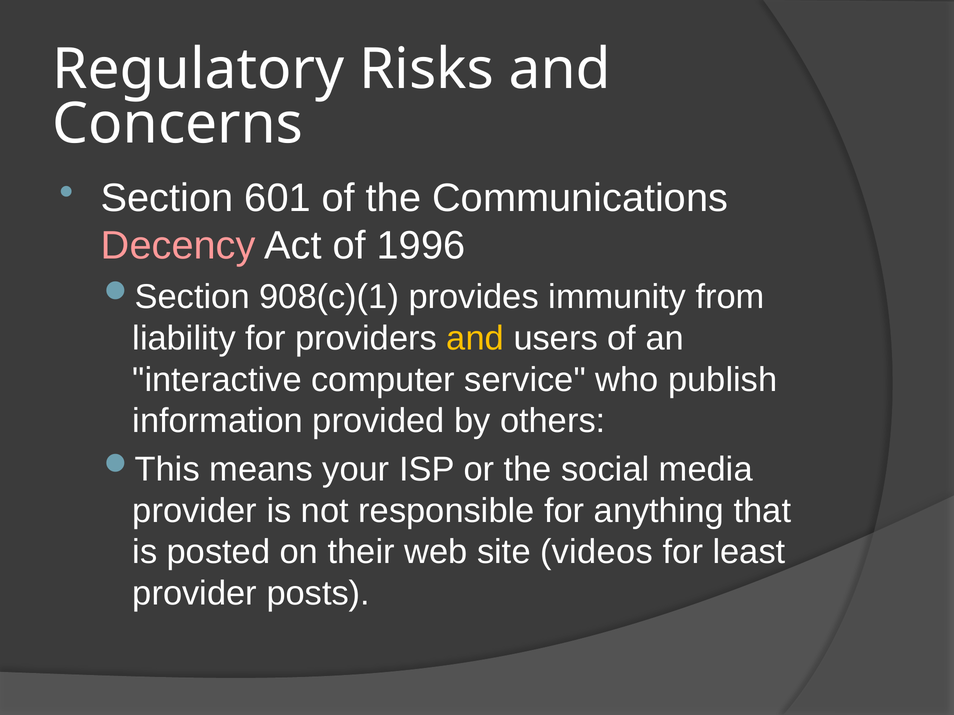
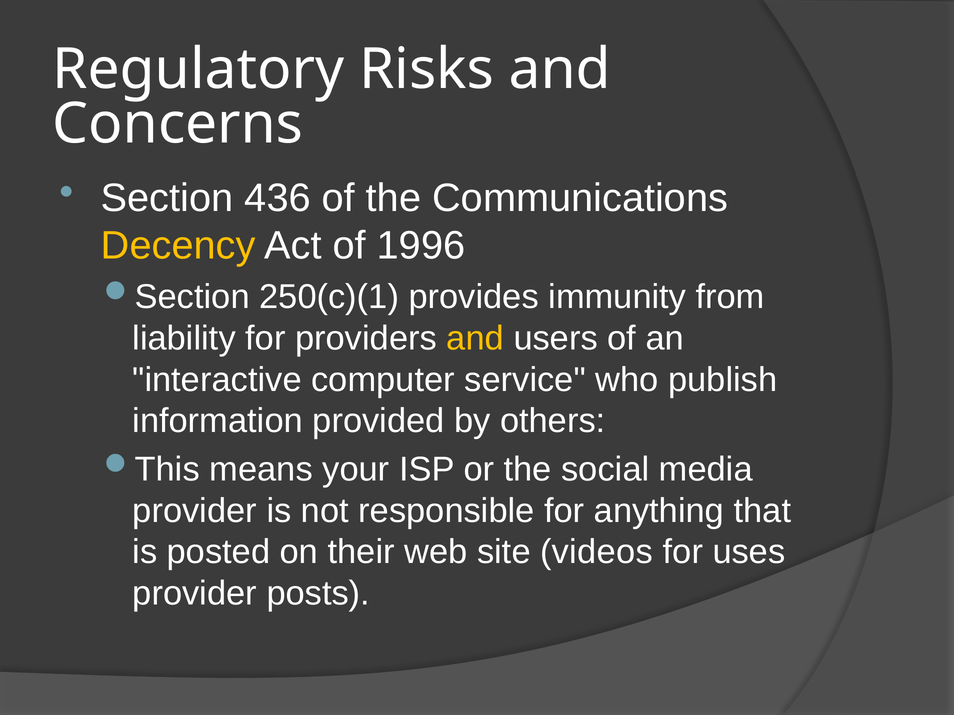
601: 601 -> 436
Decency colour: pink -> yellow
908(c)(1: 908(c)(1 -> 250(c)(1
least: least -> uses
